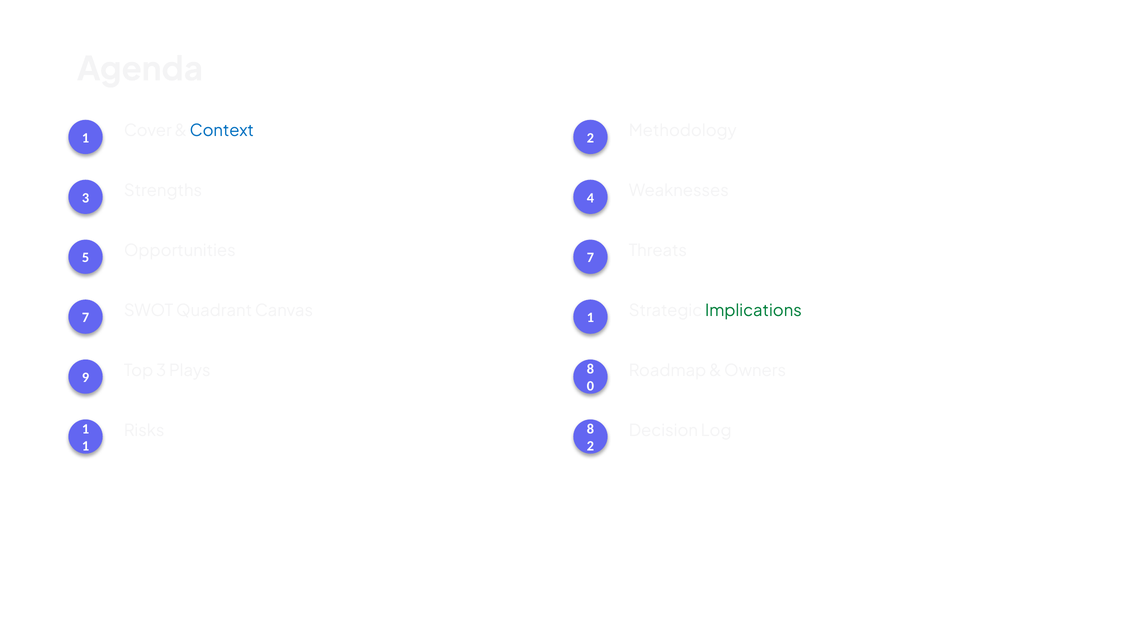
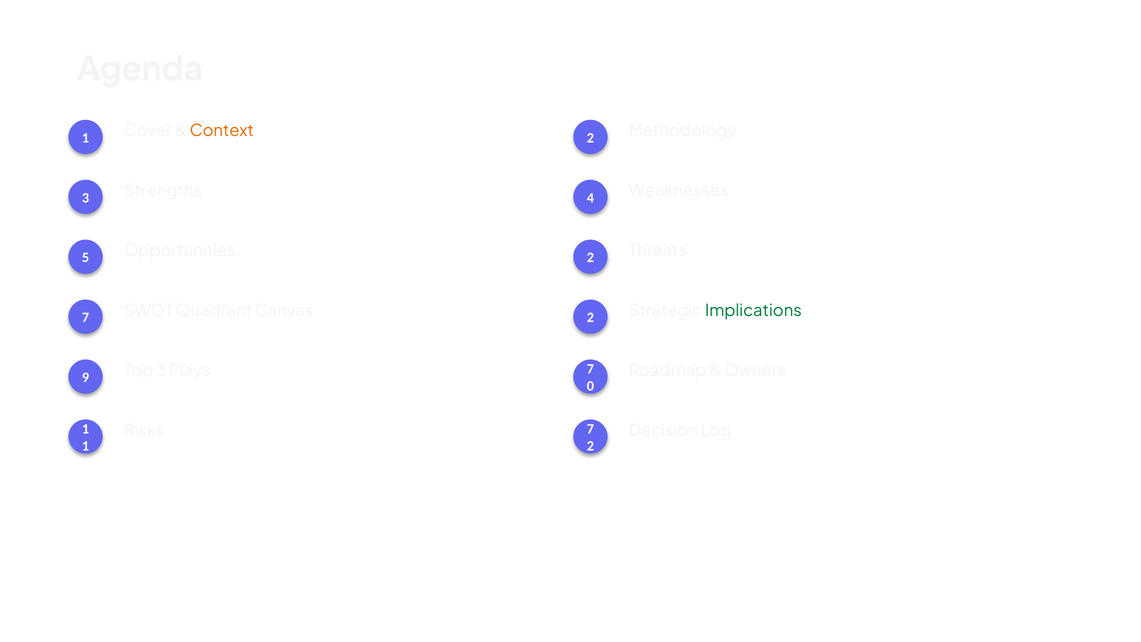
Context colour: blue -> orange
Opportunities 7: 7 -> 2
Canvas 1: 1 -> 2
Plays 8: 8 -> 7
Risks 8: 8 -> 7
